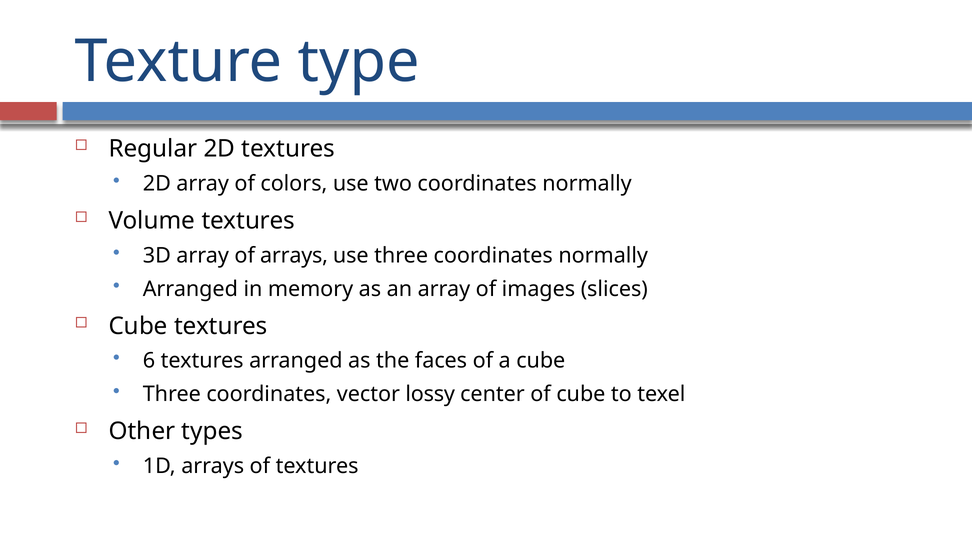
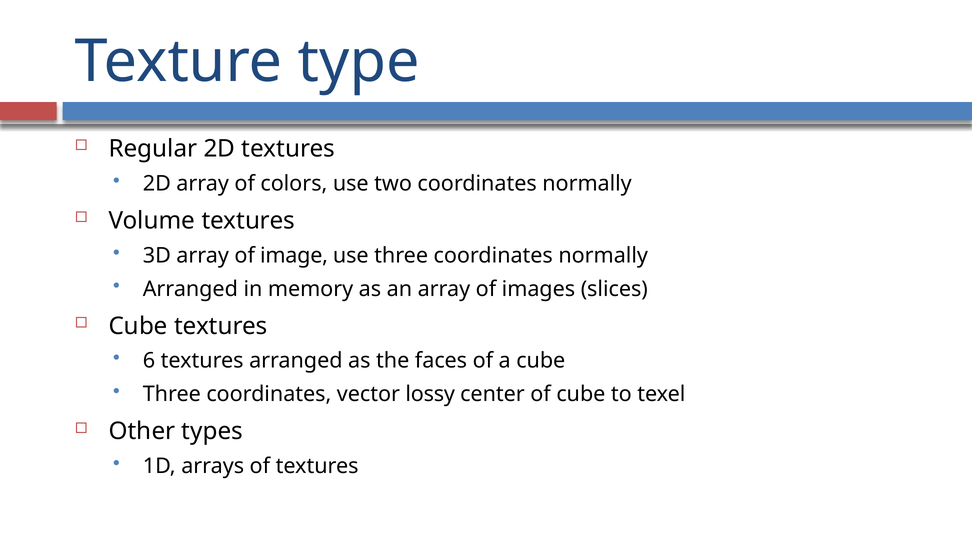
of arrays: arrays -> image
